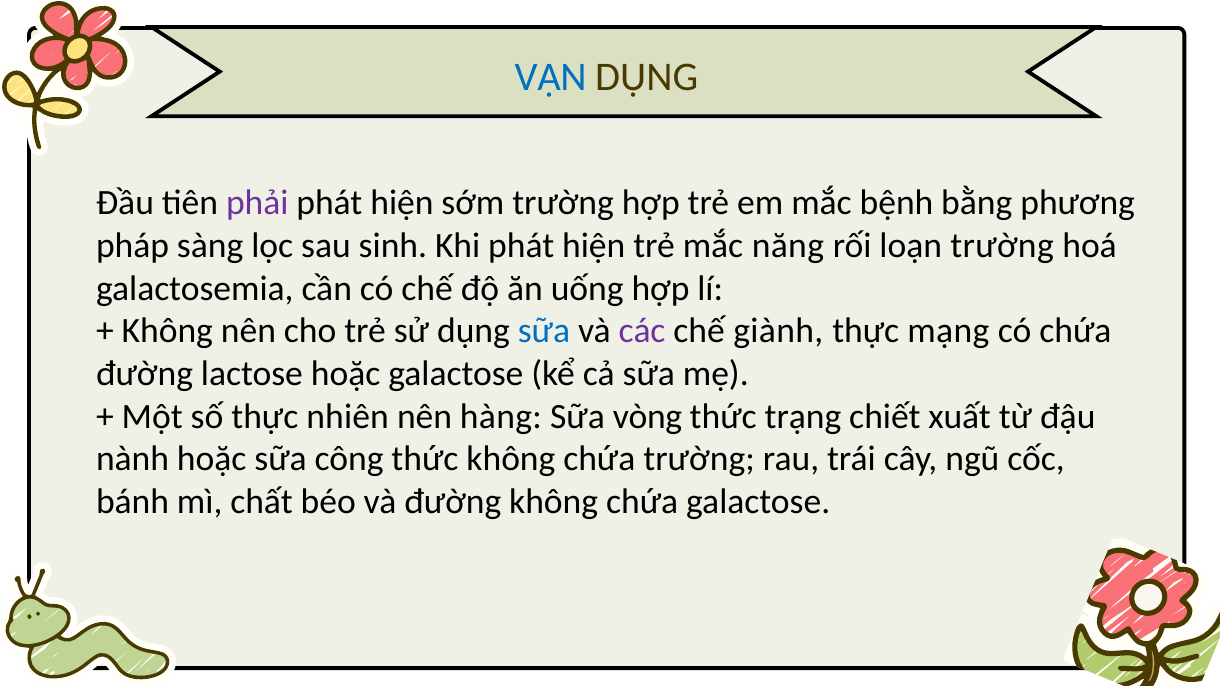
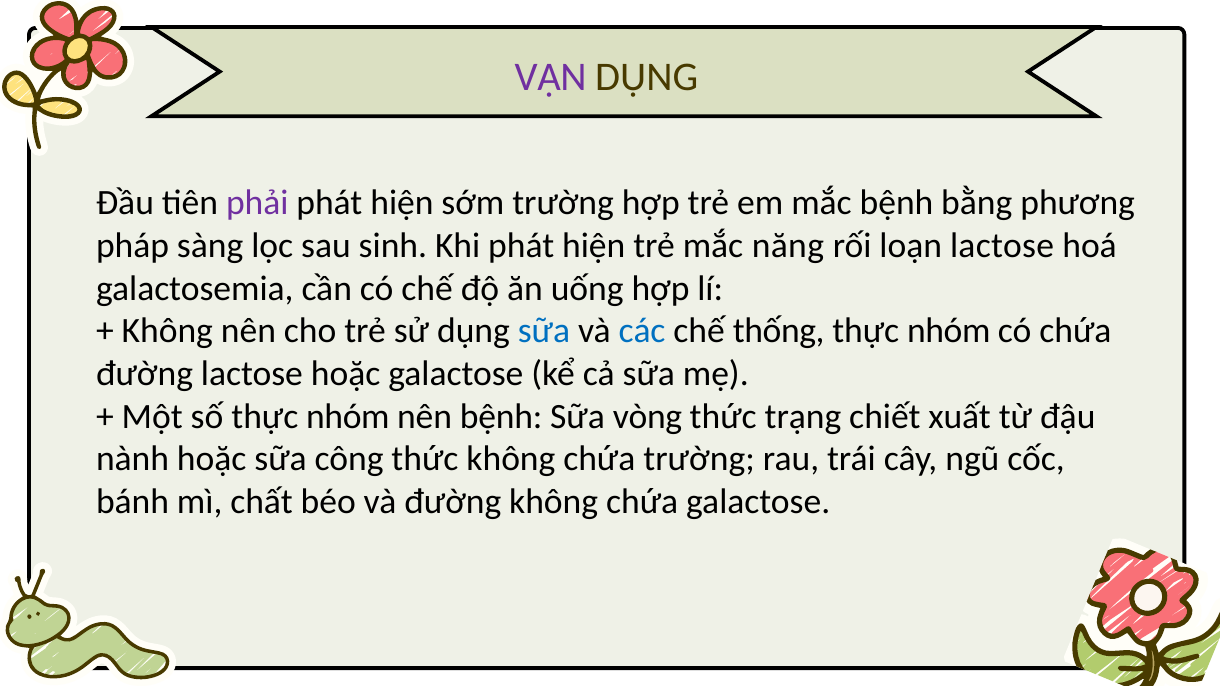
VẬN colour: blue -> purple
loạn trường: trường -> lactose
các colour: purple -> blue
giành: giành -> thống
mạng at (948, 331): mạng -> nhóm
số thực nhiên: nhiên -> nhóm
nên hàng: hàng -> bệnh
